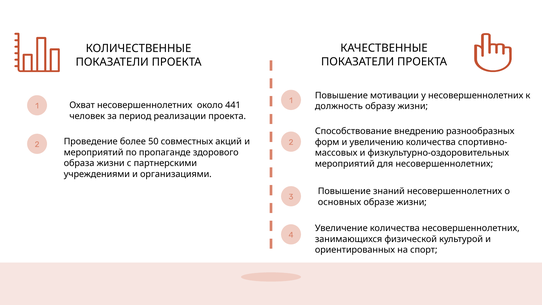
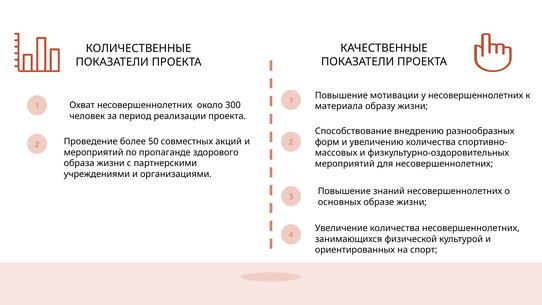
441: 441 -> 300
должность: должность -> материала
